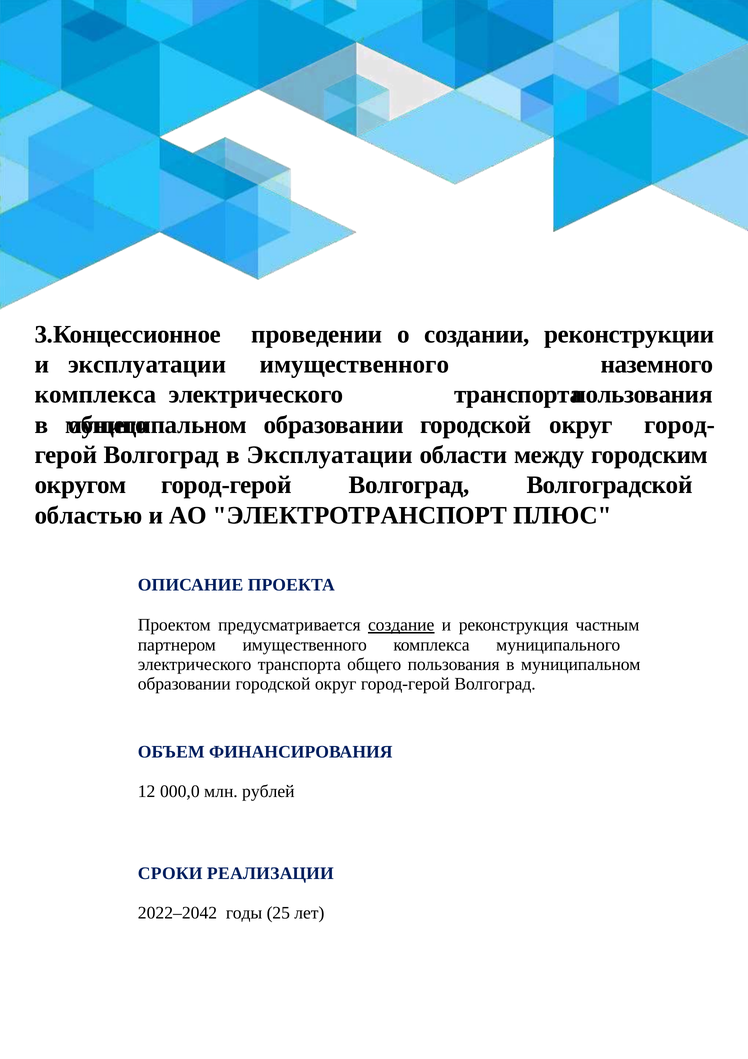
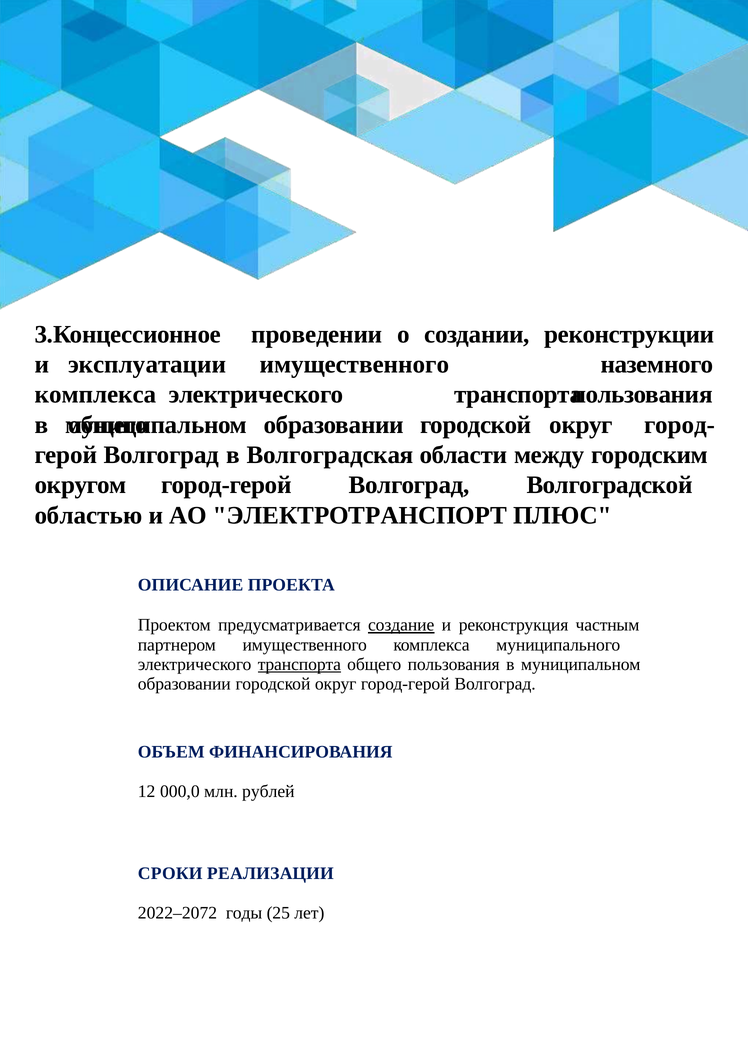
в Эксплуатации: Эксплуатации -> Волгоградская
транспорта at (299, 665) underline: none -> present
2022–2042: 2022–2042 -> 2022–2072
